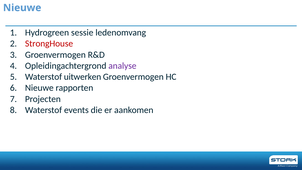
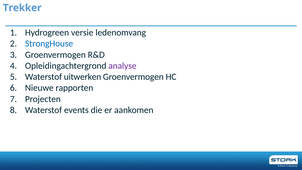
Nieuwe at (22, 8): Nieuwe -> Trekker
sessie: sessie -> versie
StrongHouse colour: red -> blue
